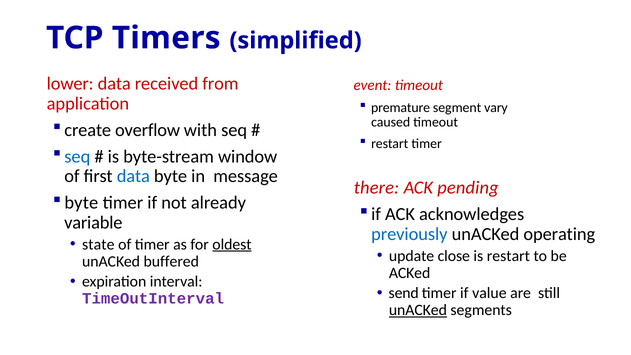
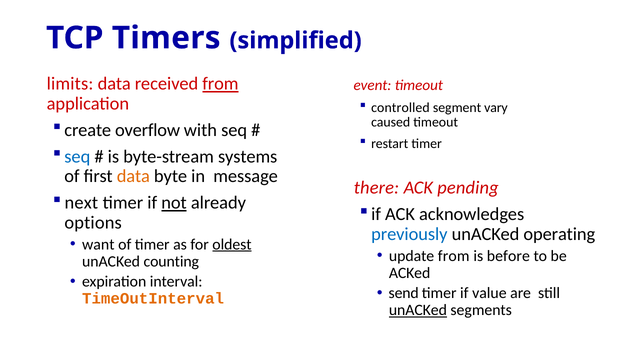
lower: lower -> limits
from at (220, 84) underline: none -> present
premature: premature -> controlled
window: window -> systems
data at (133, 176) colour: blue -> orange
byte at (81, 203): byte -> next
not underline: none -> present
variable: variable -> options
state: state -> want
update close: close -> from
is restart: restart -> before
buffered: buffered -> counting
TimeOutInterval colour: purple -> orange
